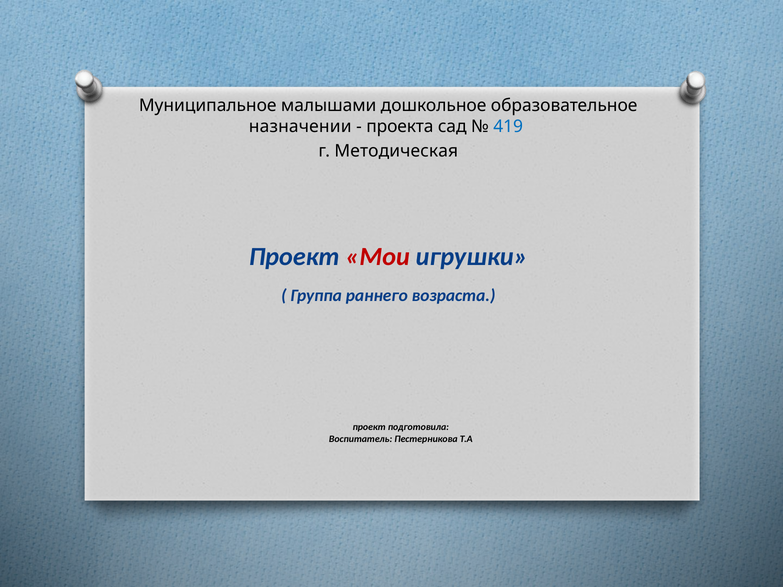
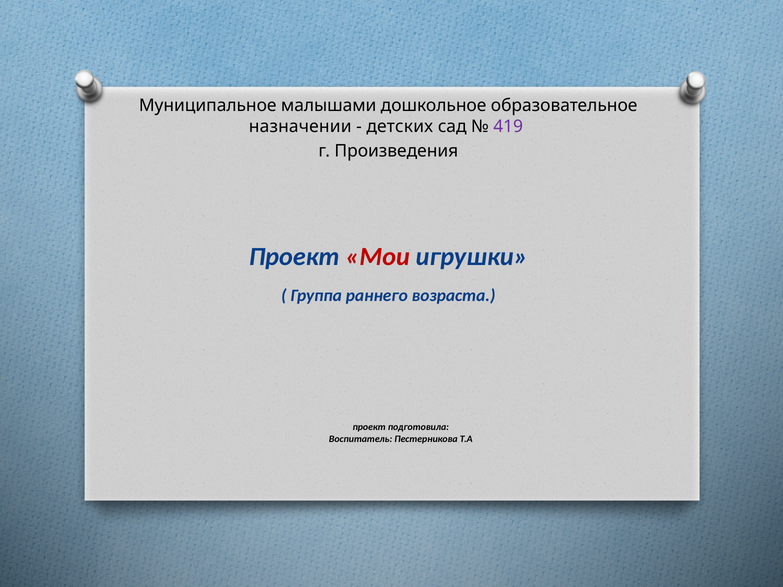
проекта: проекта -> детских
419 colour: blue -> purple
Методическая: Методическая -> Произведения
